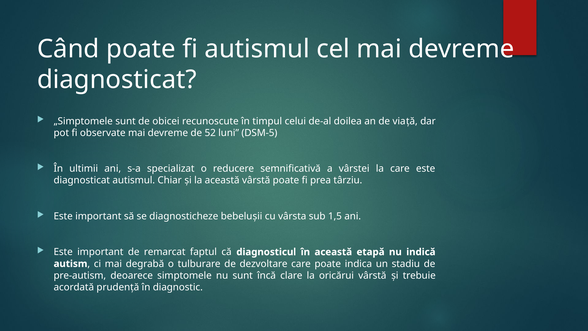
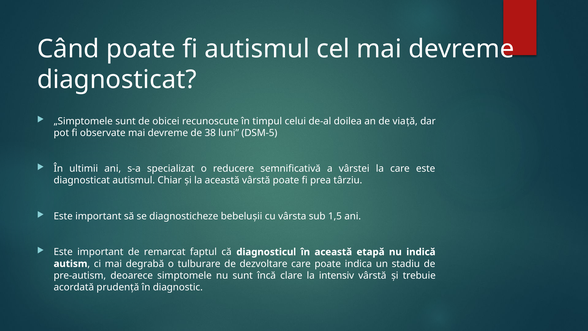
52: 52 -> 38
oricărui: oricărui -> intensiv
